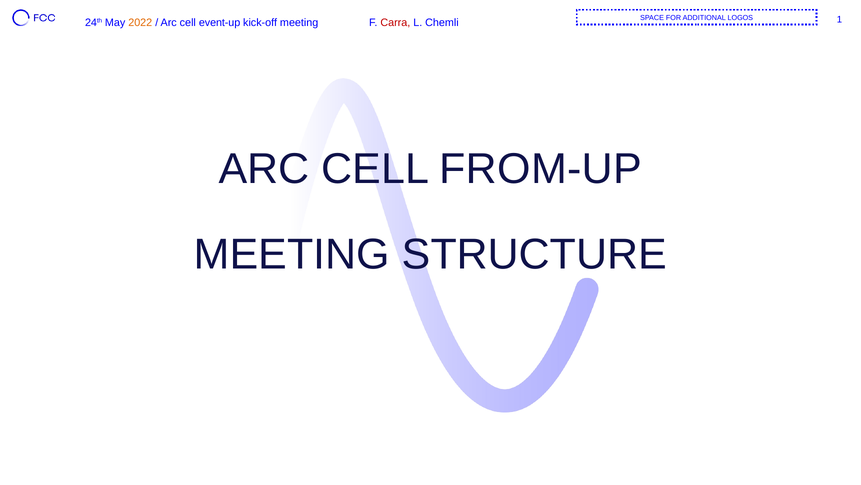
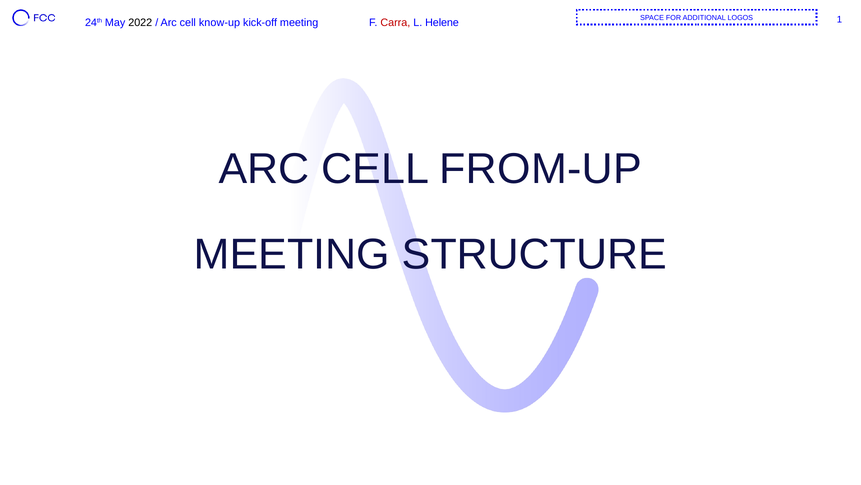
2022 colour: orange -> black
event-up: event-up -> know-up
Chemli: Chemli -> Helene
